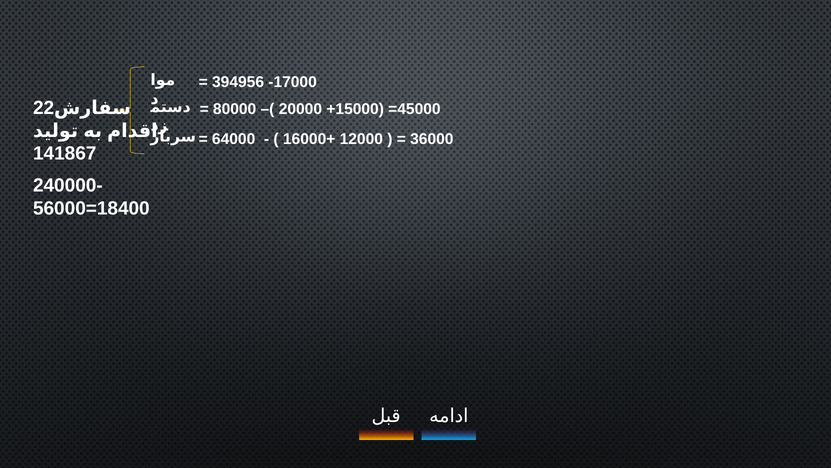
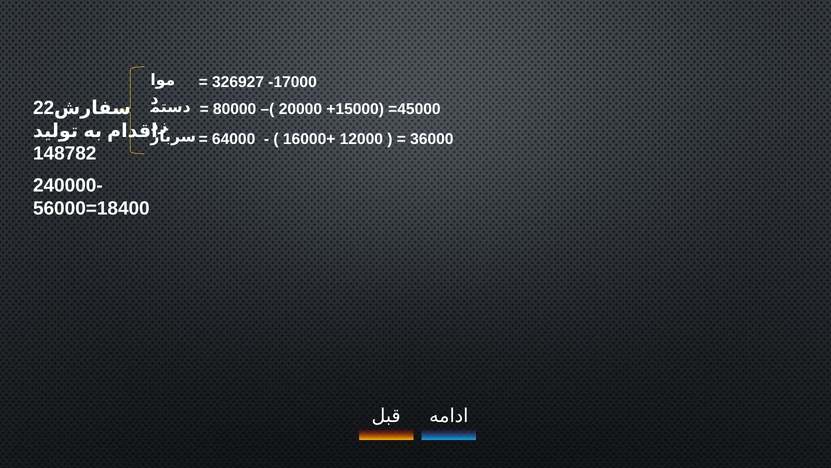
394956: 394956 -> 326927
141867: 141867 -> 148782
